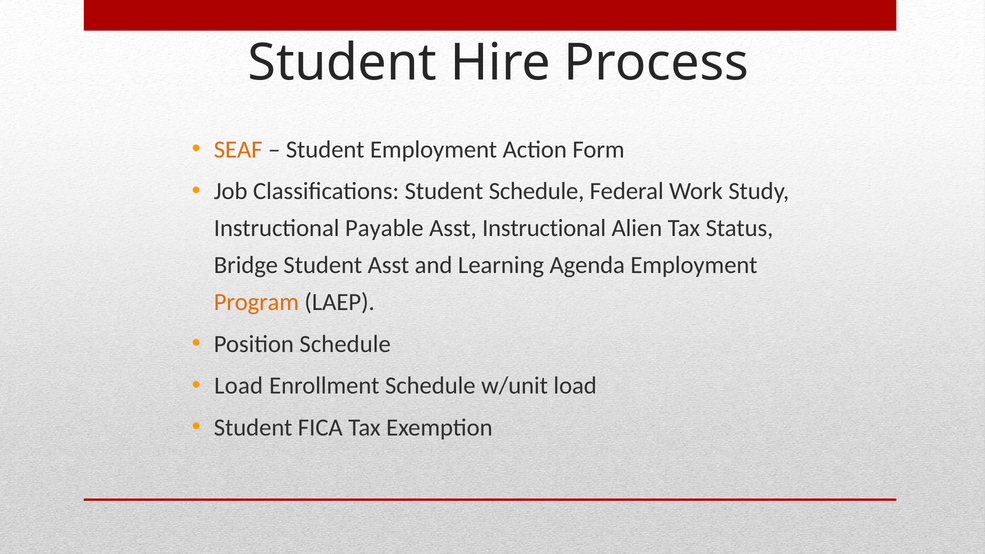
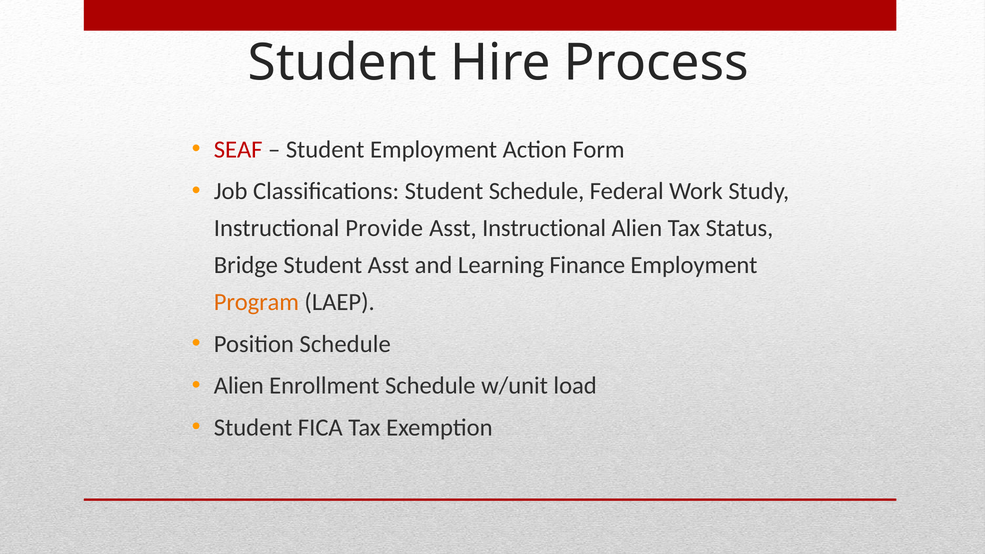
SEAF colour: orange -> red
Payable: Payable -> Provide
Agenda: Agenda -> Finance
Load at (239, 386): Load -> Alien
